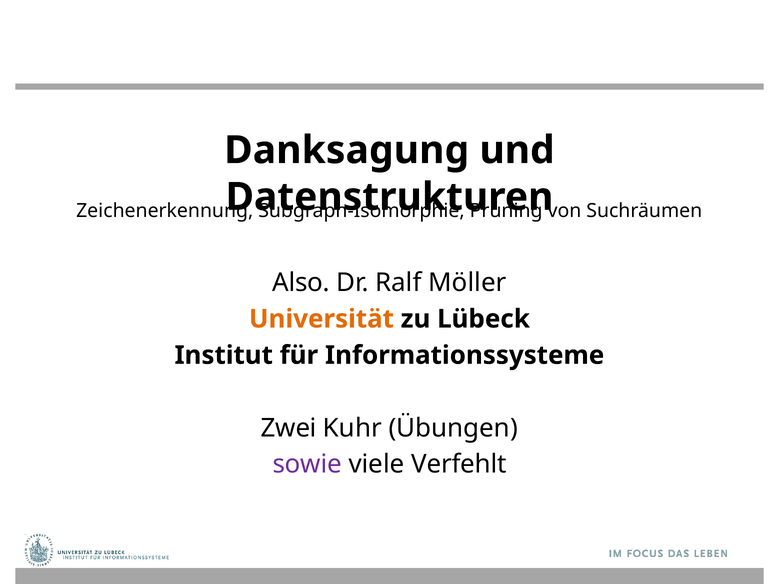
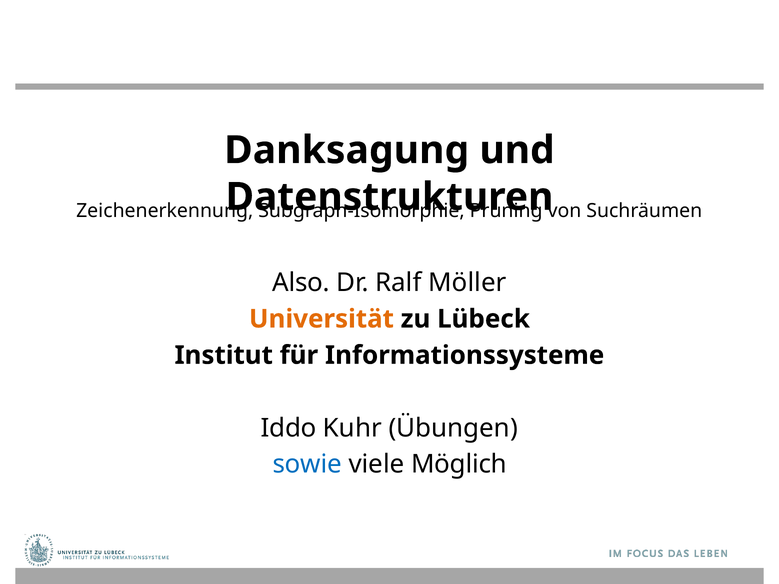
Zwei: Zwei -> Iddo
sowie colour: purple -> blue
Verfehlt: Verfehlt -> Möglich
